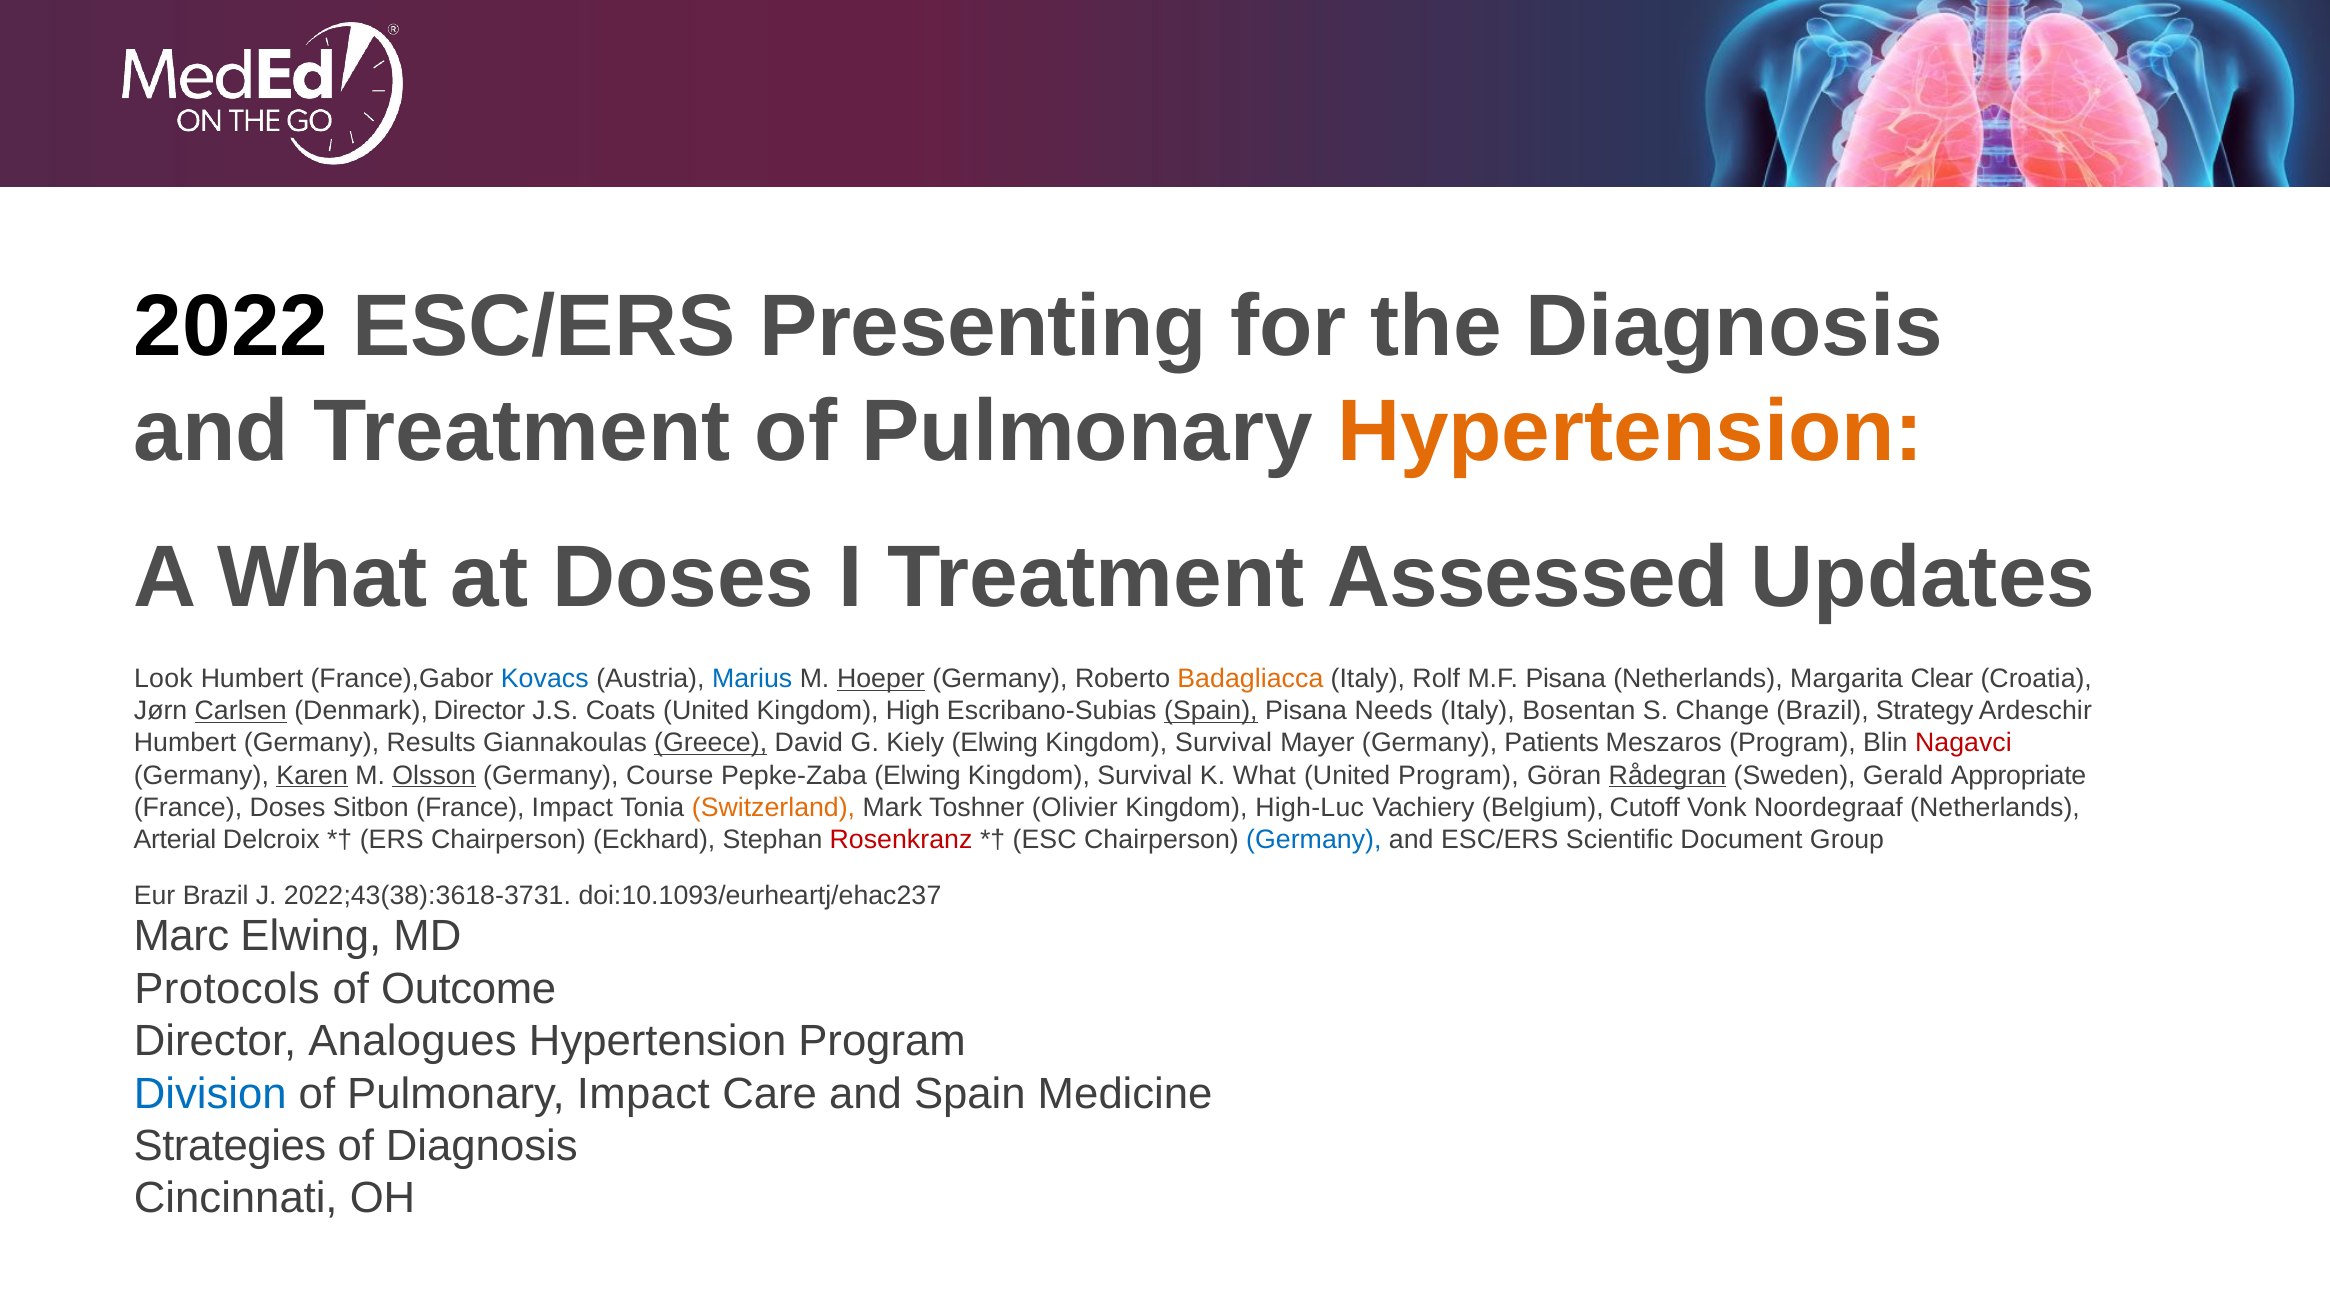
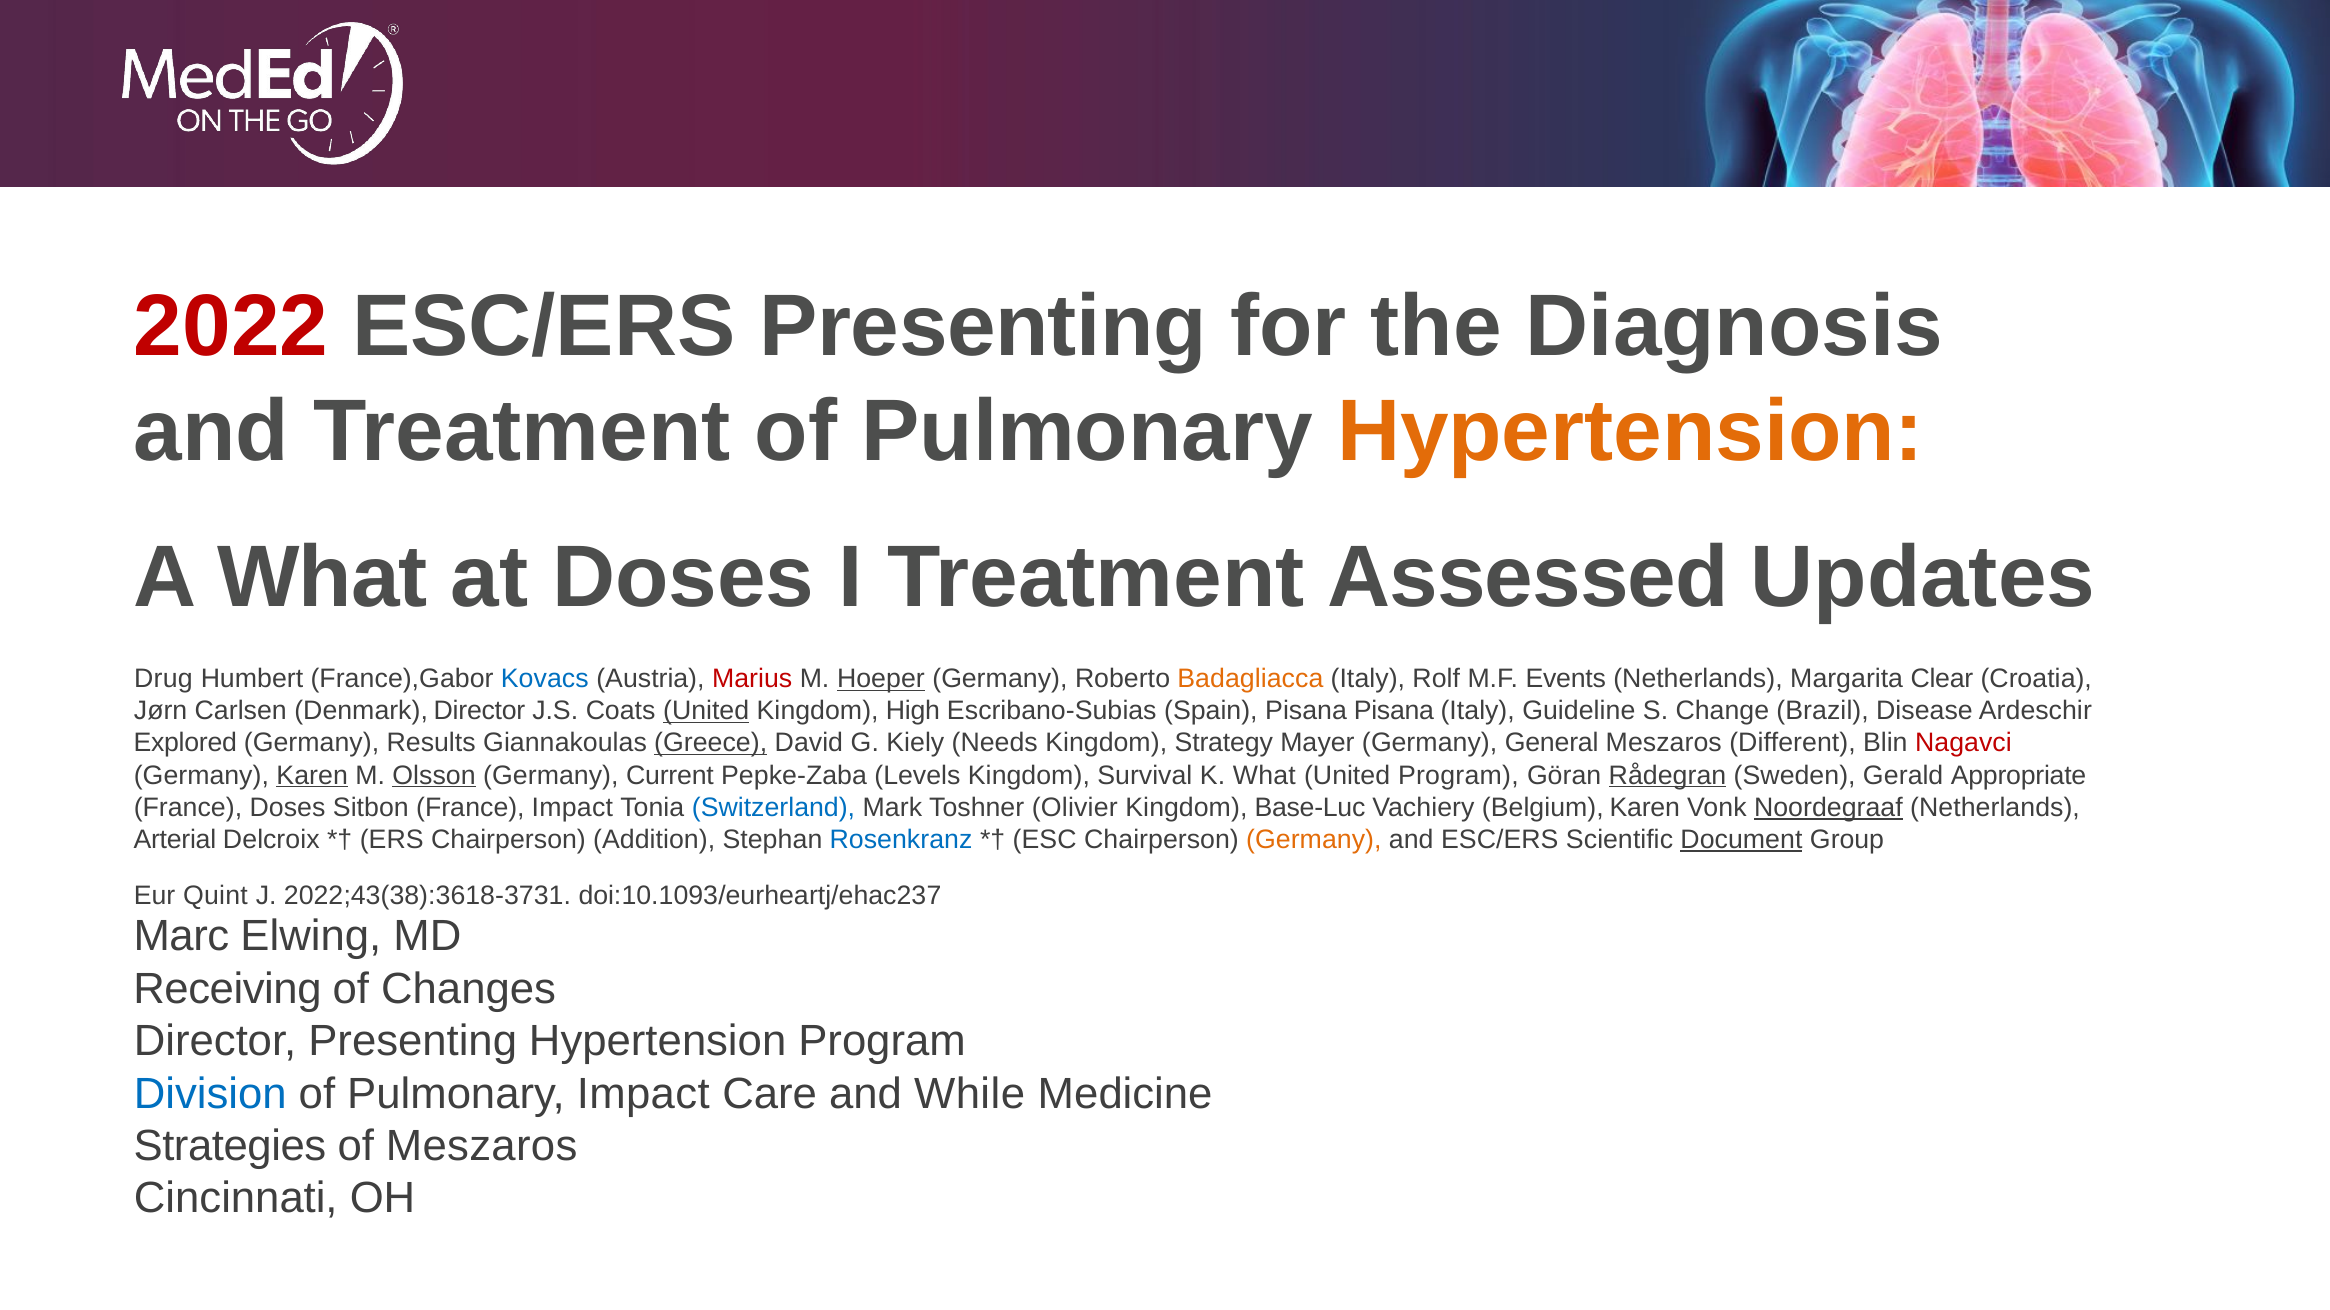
2022 colour: black -> red
Look: Look -> Drug
Marius colour: blue -> red
M.F Pisana: Pisana -> Events
Carlsen underline: present -> none
United at (706, 711) underline: none -> present
Spain at (1211, 711) underline: present -> none
Pisana Needs: Needs -> Pisana
Bosentan: Bosentan -> Guideline
Strategy: Strategy -> Disease
Humbert at (185, 744): Humbert -> Explored
Kiely Elwing: Elwing -> Needs
Survival at (1224, 744): Survival -> Strategy
Patients: Patients -> General
Meszaros Program: Program -> Different
Course: Course -> Current
Pepke-Zaba Elwing: Elwing -> Levels
Switzerland colour: orange -> blue
High-Luc: High-Luc -> Base-Luc
Belgium Cutoff: Cutoff -> Karen
Noordegraaf underline: none -> present
Eckhard: Eckhard -> Addition
Rosenkranz colour: red -> blue
Germany at (1314, 840) colour: blue -> orange
Document underline: none -> present
Eur Brazil: Brazil -> Quint
Protocols: Protocols -> Receiving
Outcome: Outcome -> Changes
Director Analogues: Analogues -> Presenting
and Spain: Spain -> While
of Diagnosis: Diagnosis -> Meszaros
